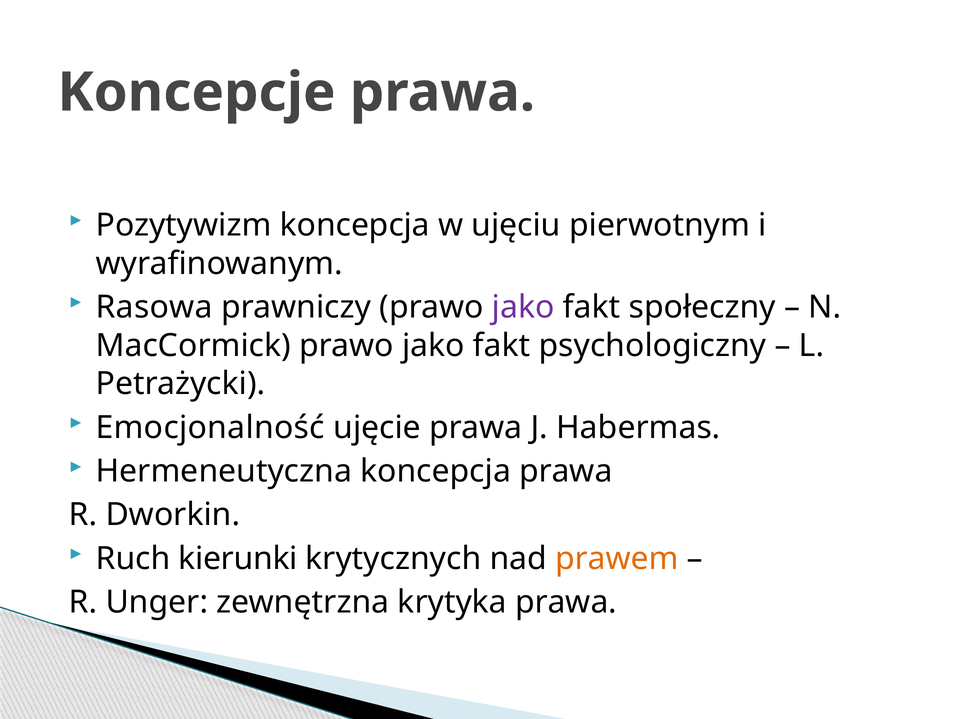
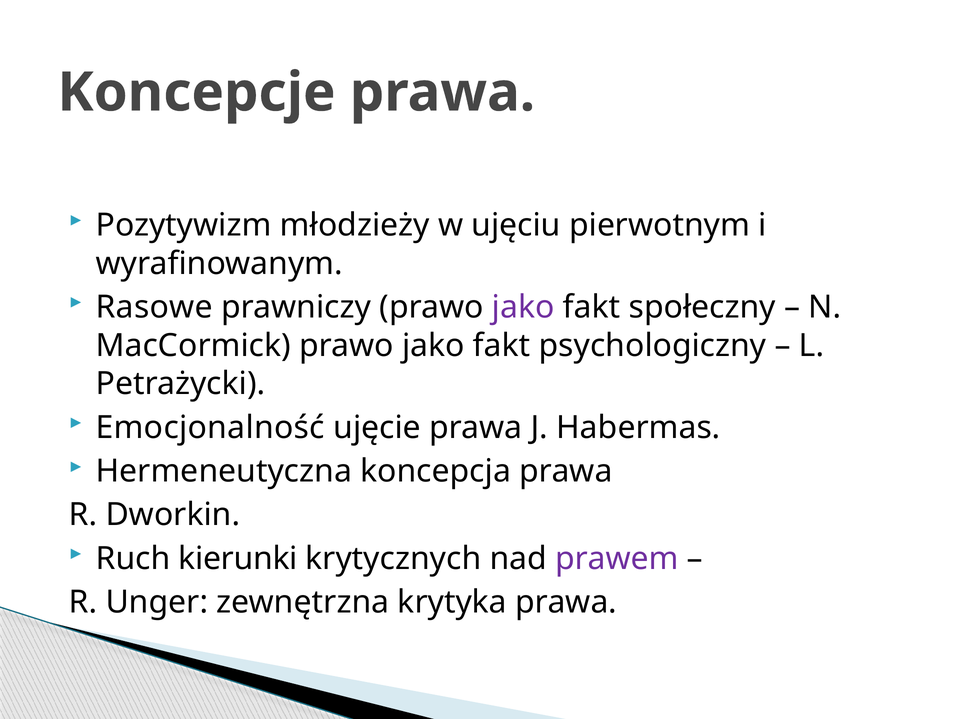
Pozytywizm koncepcja: koncepcja -> młodzieży
Rasowa: Rasowa -> Rasowe
prawem colour: orange -> purple
